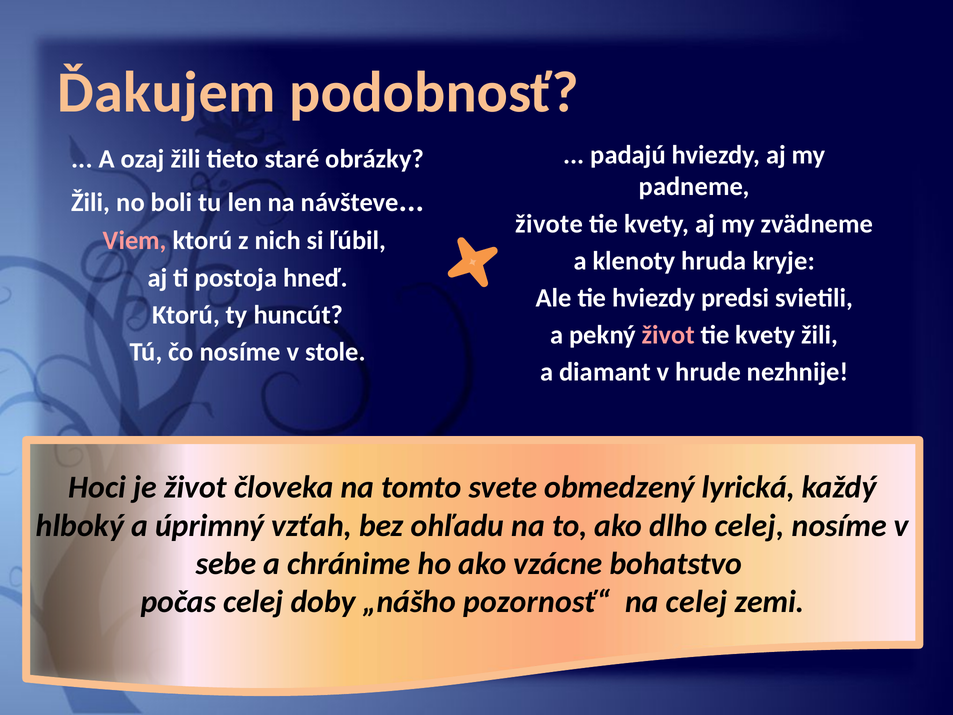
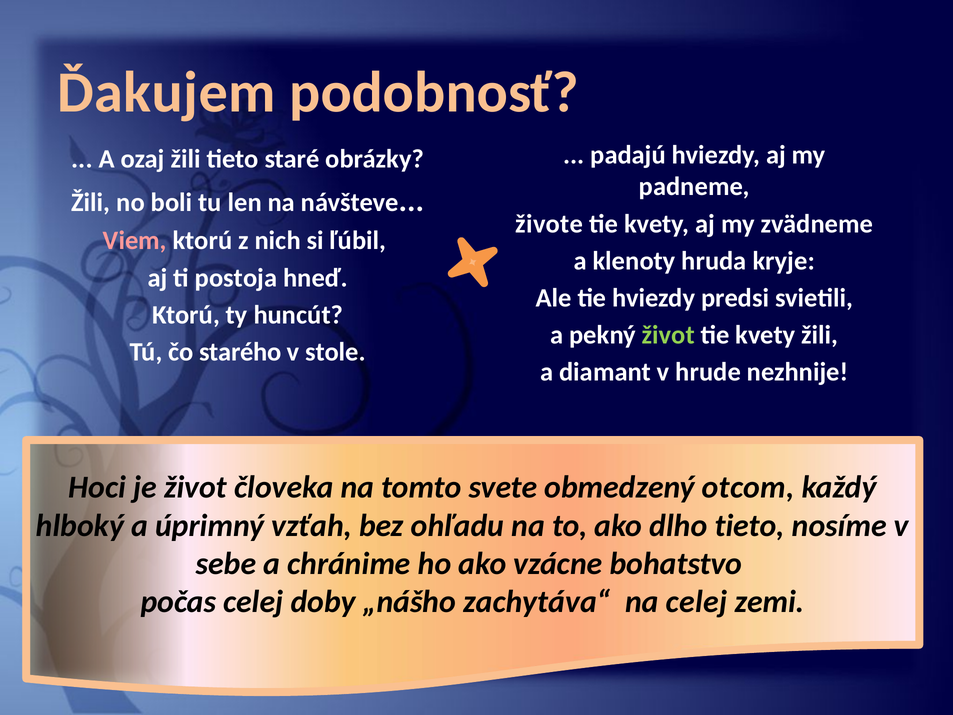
život at (668, 335) colour: pink -> light green
čo nosíme: nosíme -> starého
lyrická: lyrická -> otcom
dlho celej: celej -> tieto
pozornosť“: pozornosť“ -> zachytáva“
